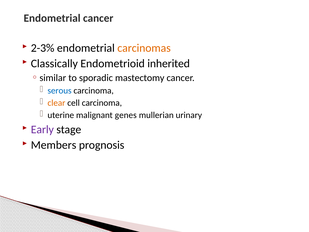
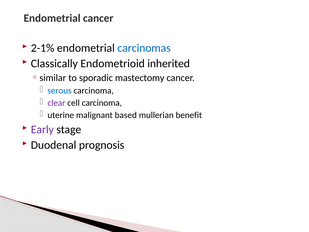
2-3%: 2-3% -> 2-1%
carcinomas colour: orange -> blue
clear colour: orange -> purple
genes: genes -> based
urinary: urinary -> benefit
Members: Members -> Duodenal
